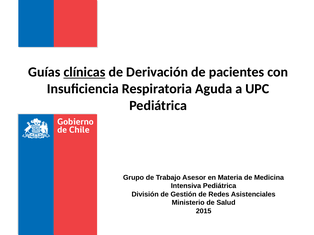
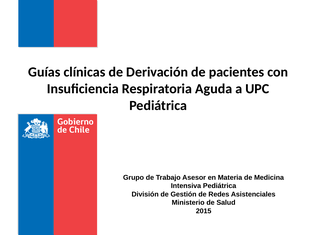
clínicas underline: present -> none
